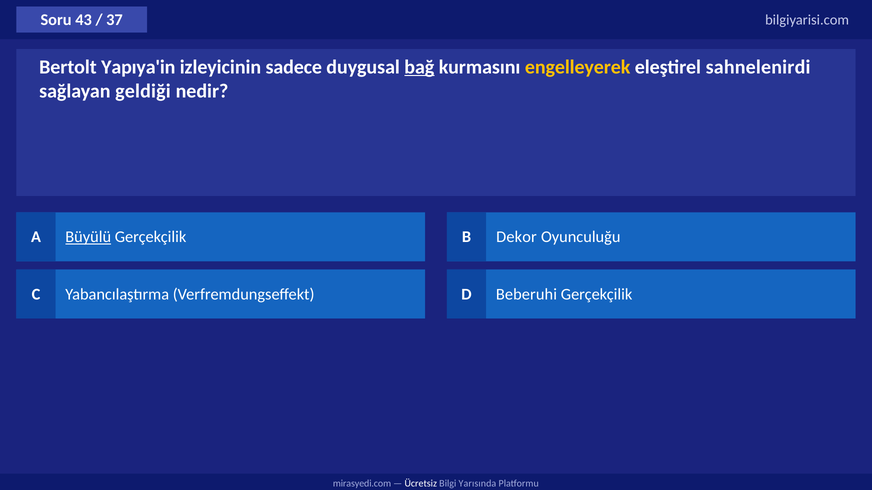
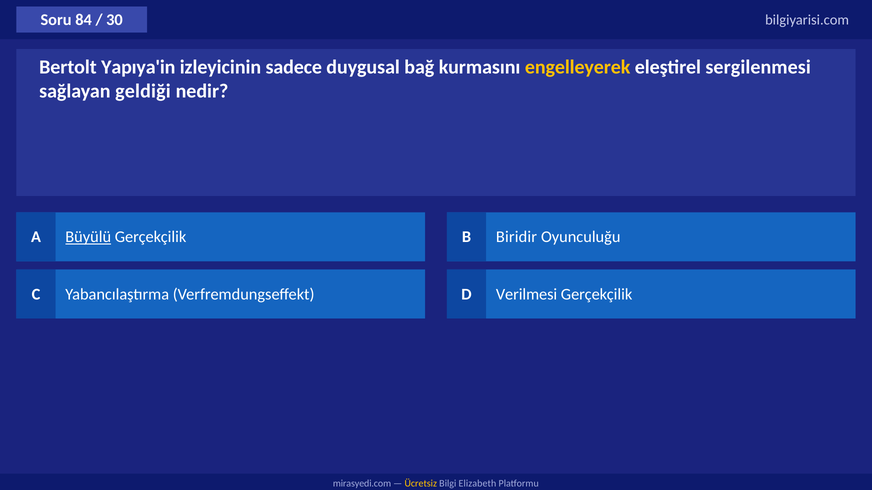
43: 43 -> 84
37: 37 -> 30
bağ underline: present -> none
sahnelenirdi: sahnelenirdi -> sergilenmesi
Dekor: Dekor -> Biridir
Beberuhi: Beberuhi -> Verilmesi
Ücretsiz colour: white -> yellow
Yarısında: Yarısında -> Elizabeth
